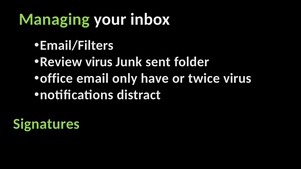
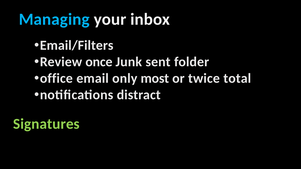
Managing colour: light green -> light blue
Review virus: virus -> once
have: have -> most
twice virus: virus -> total
